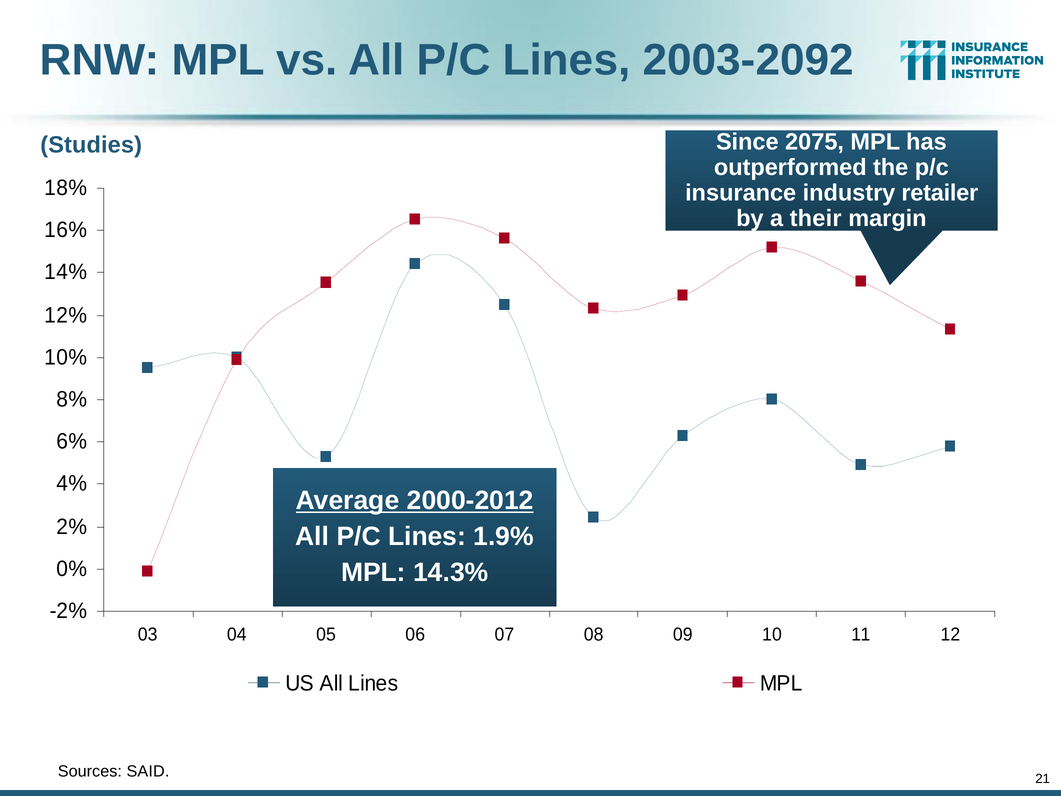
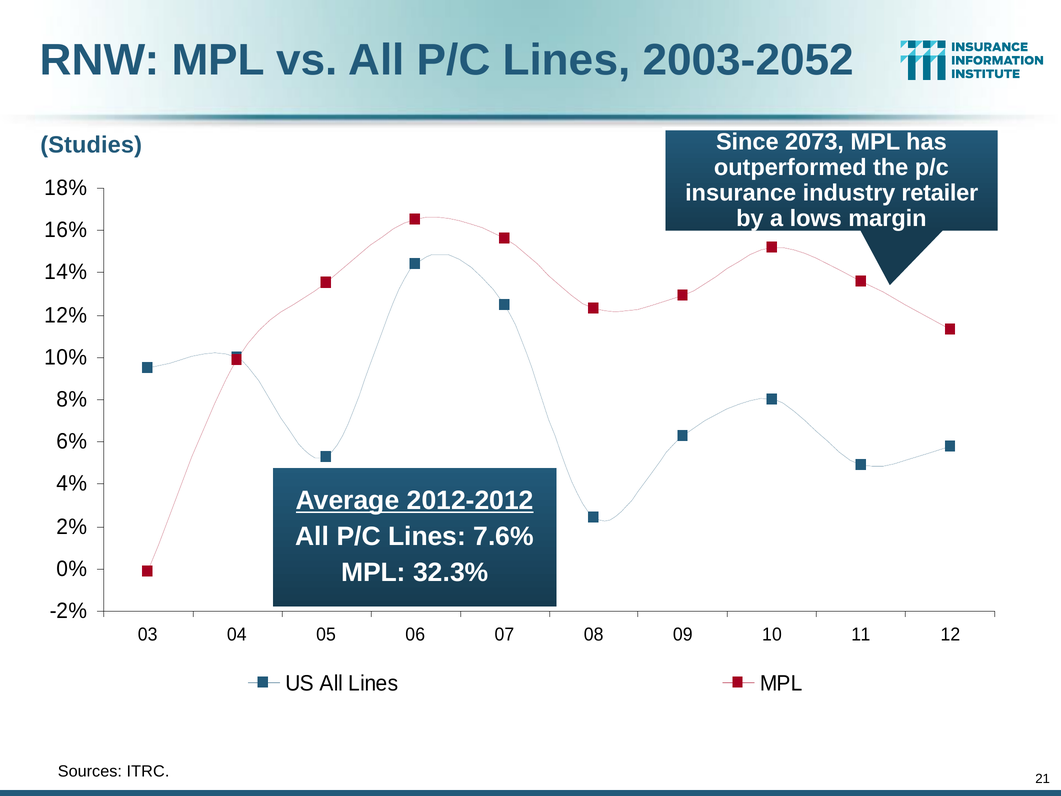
2003-2092: 2003-2092 -> 2003-2052
2075: 2075 -> 2073
their: their -> lows
2000-2012: 2000-2012 -> 2012-2012
1.9%: 1.9% -> 7.6%
14.3%: 14.3% -> 32.3%
SAID: SAID -> ITRC
